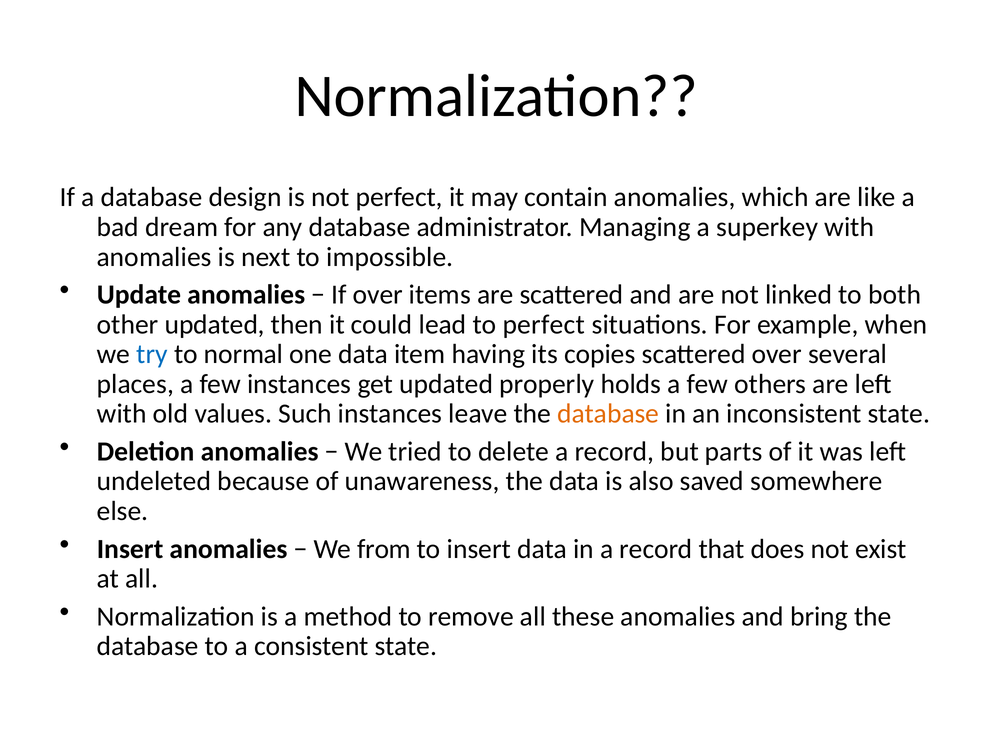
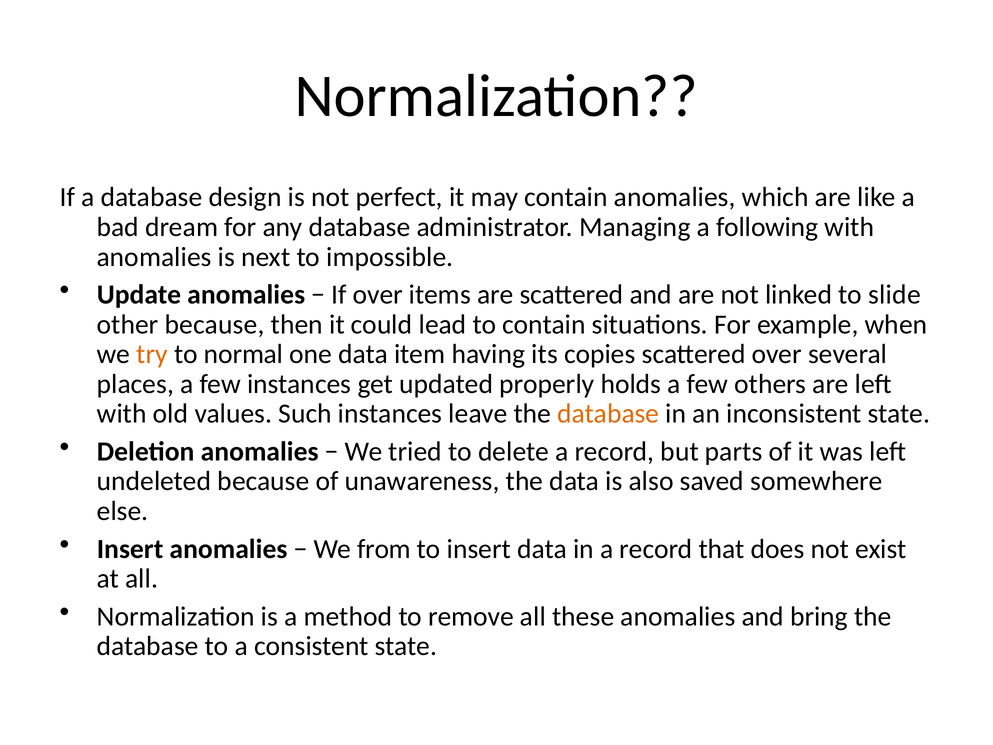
superkey: superkey -> following
both: both -> slide
other updated: updated -> because
to perfect: perfect -> contain
try colour: blue -> orange
